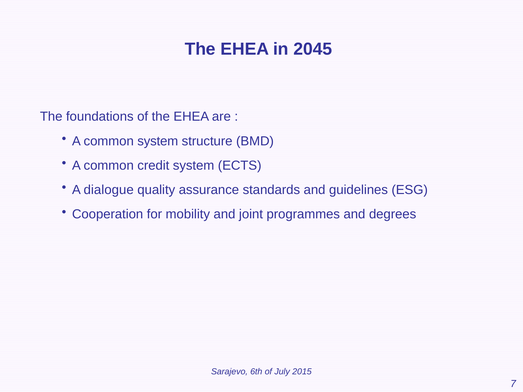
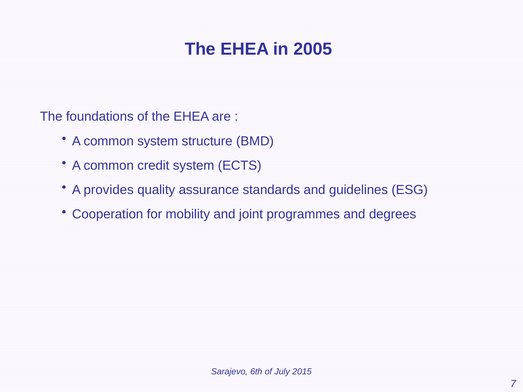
2045: 2045 -> 2005
dialogue: dialogue -> provides
